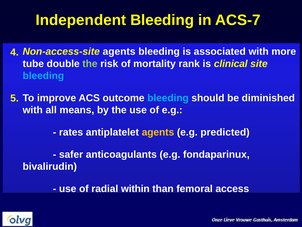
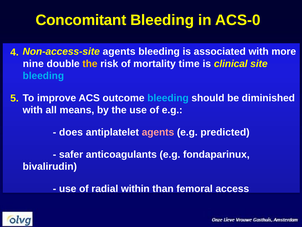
Independent: Independent -> Concomitant
ACS-7: ACS-7 -> ACS-0
tube: tube -> nine
the at (90, 64) colour: light green -> yellow
rank: rank -> time
rates: rates -> does
agents at (158, 132) colour: yellow -> pink
